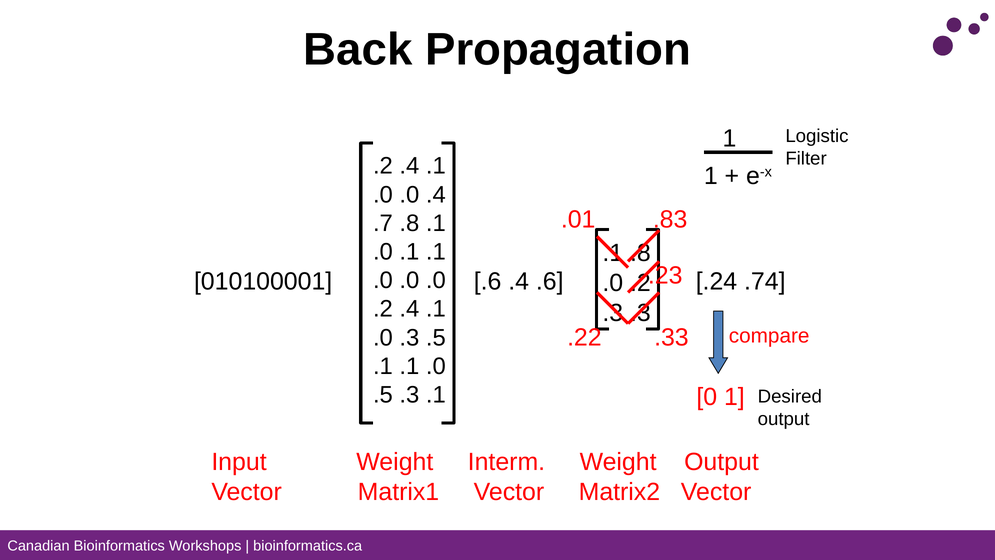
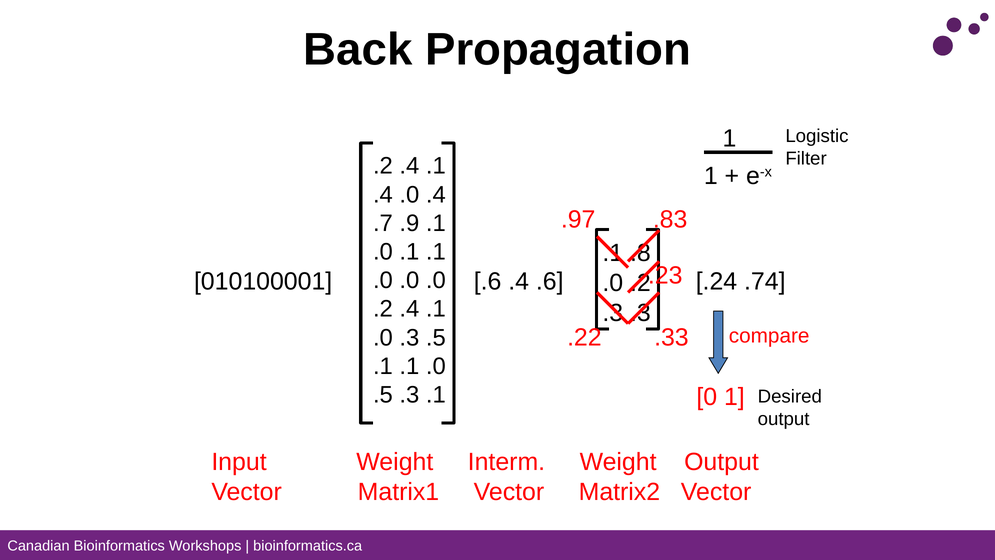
.0 at (383, 195): .0 -> .4
.01: .01 -> .97
.7 .8: .8 -> .9
